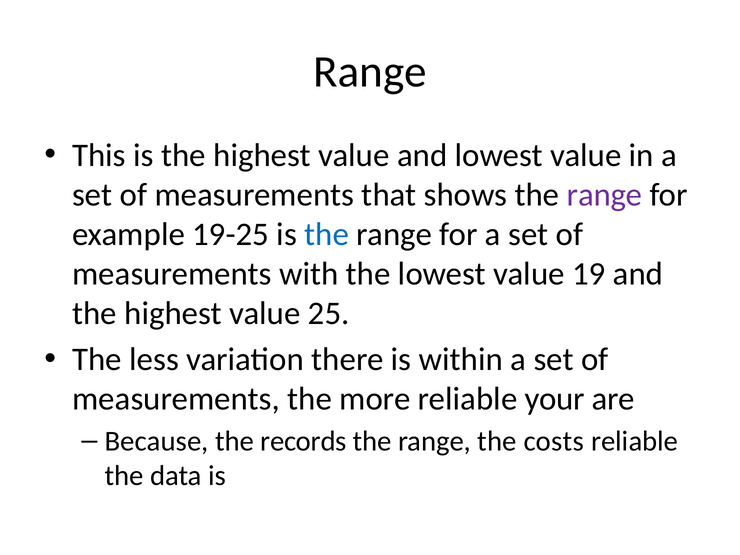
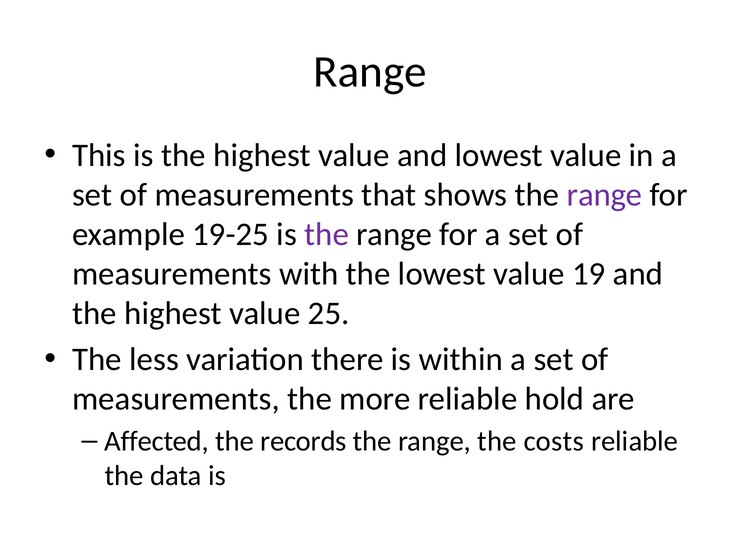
the at (327, 234) colour: blue -> purple
your: your -> hold
Because: Because -> Affected
